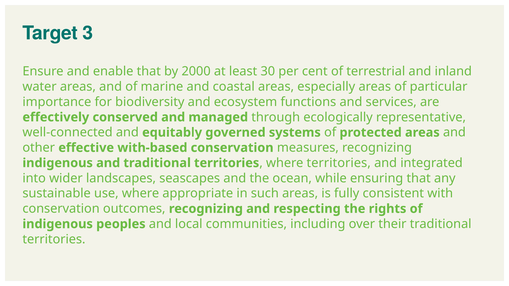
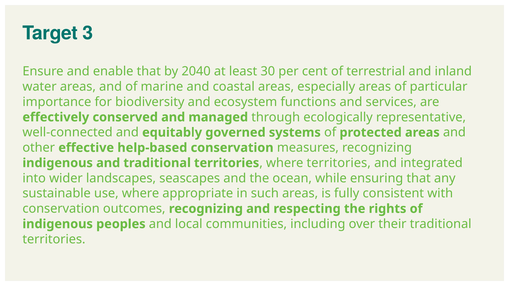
2000: 2000 -> 2040
with-based: with-based -> help-based
